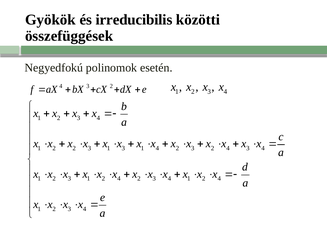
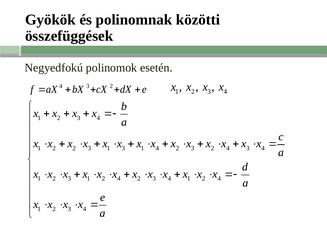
irreducibilis: irreducibilis -> polinomnak
